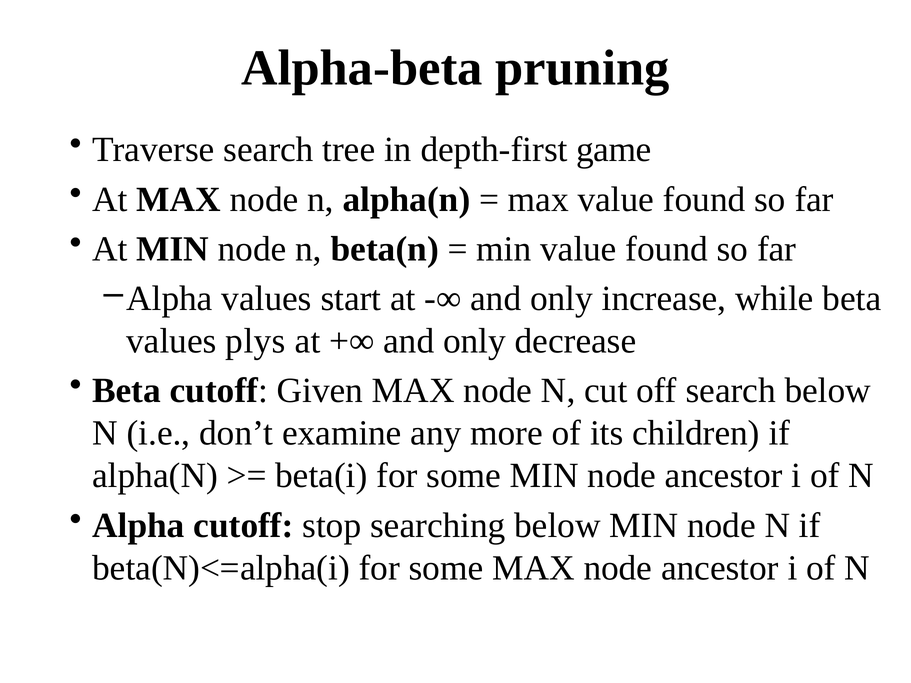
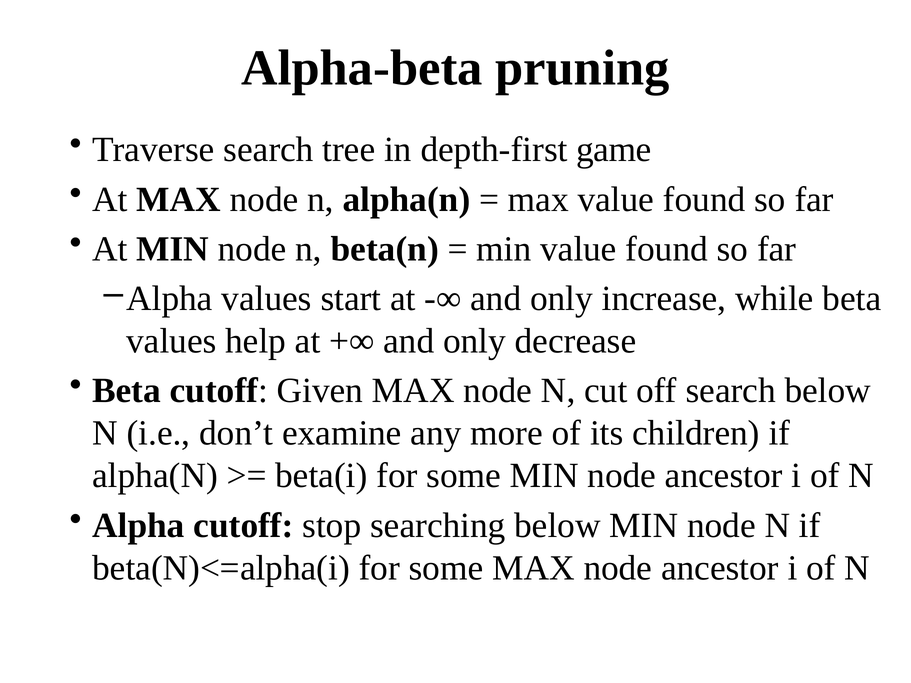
plys: plys -> help
